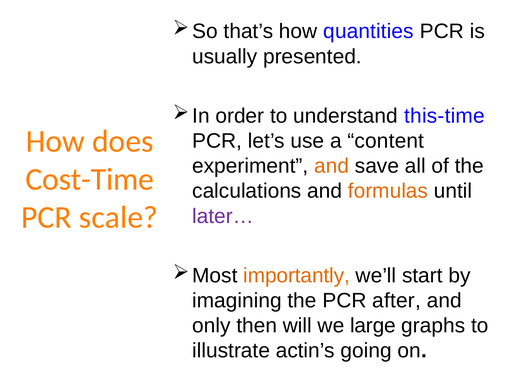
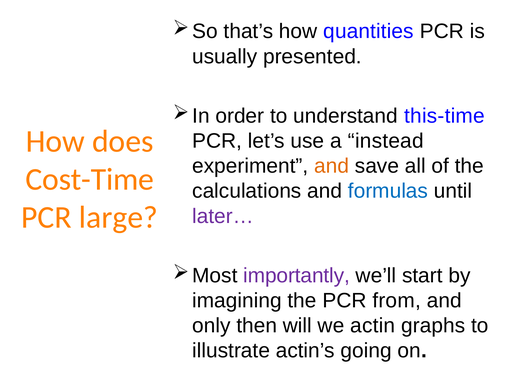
content: content -> instead
formulas colour: orange -> blue
scale: scale -> large
importantly colour: orange -> purple
after: after -> from
large: large -> actin
